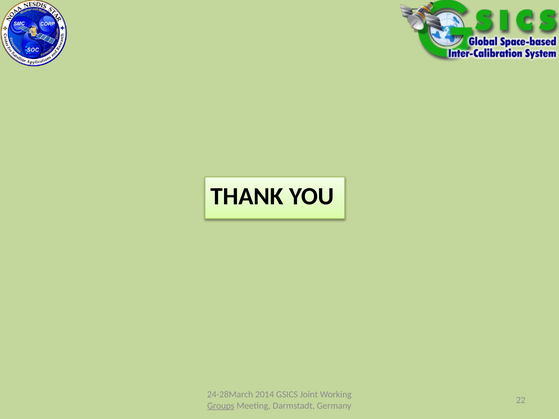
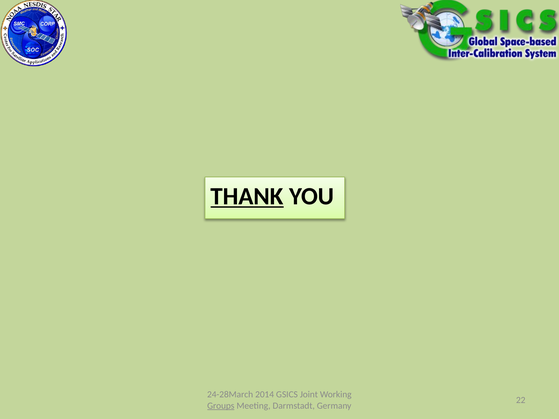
THANK underline: none -> present
